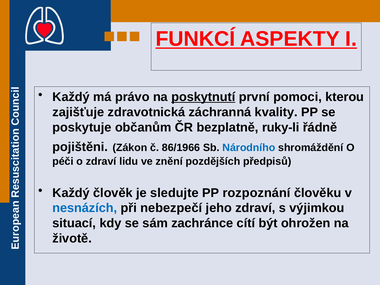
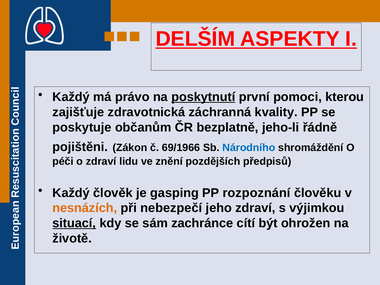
FUNKCÍ: FUNKCÍ -> DELŠÍM
ruky-li: ruky-li -> jeho-li
86/1966: 86/1966 -> 69/1966
sledujte: sledujte -> gasping
nesnázích colour: blue -> orange
situací underline: none -> present
